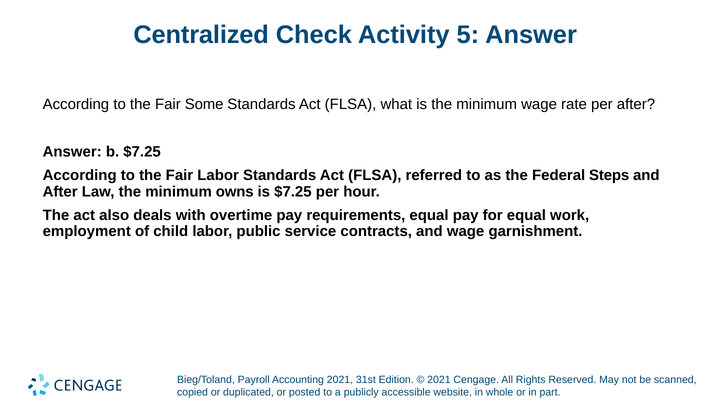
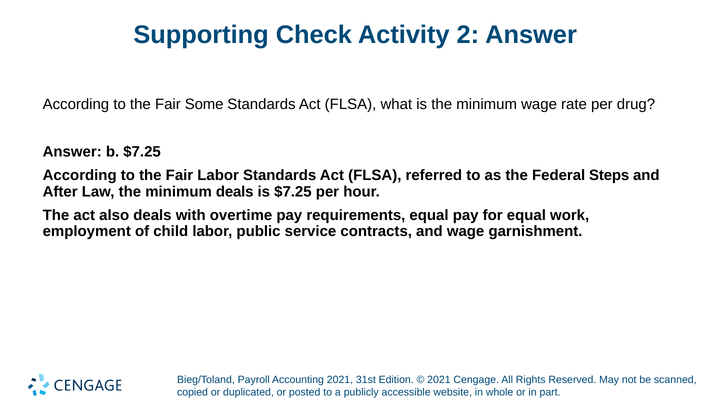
Centralized: Centralized -> Supporting
5: 5 -> 2
per after: after -> drug
minimum owns: owns -> deals
